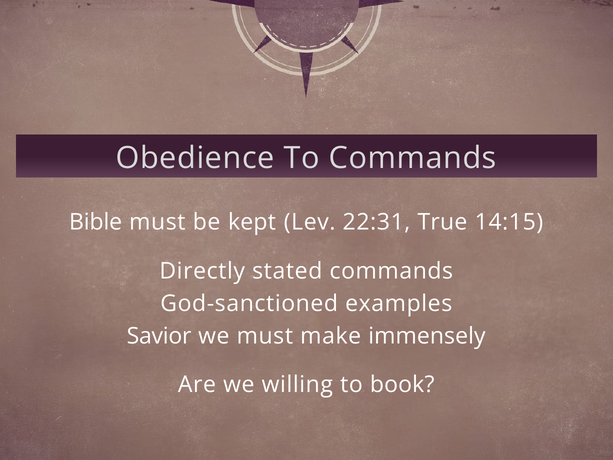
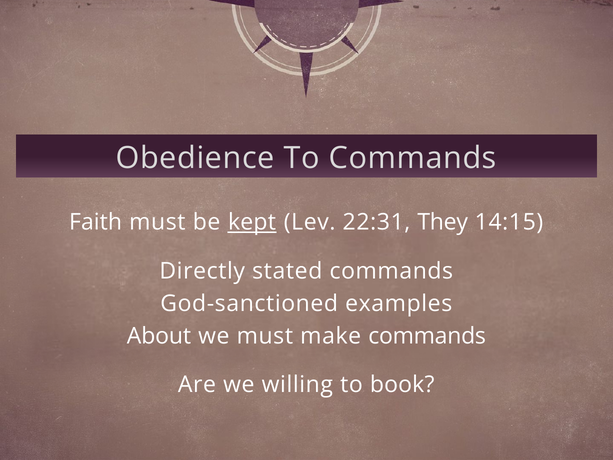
Bible: Bible -> Faith
kept underline: none -> present
True: True -> They
Savior: Savior -> About
make immensely: immensely -> commands
